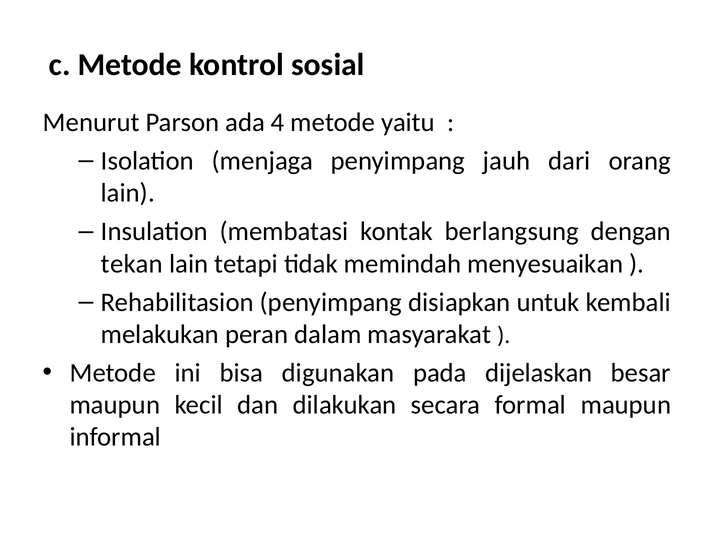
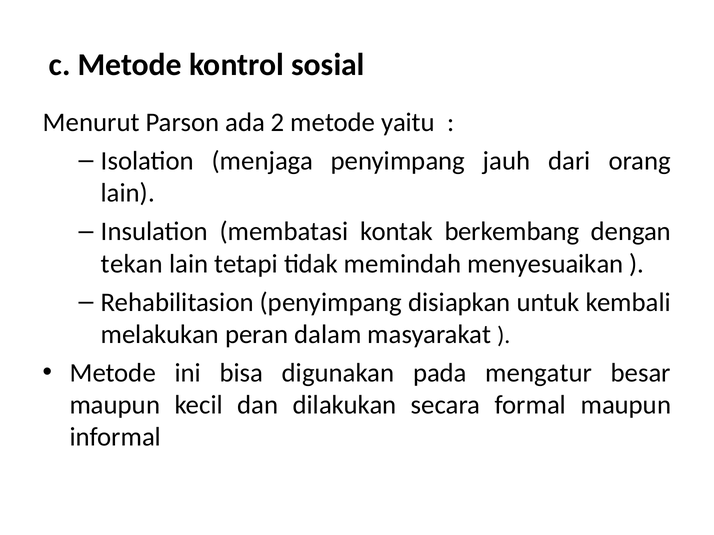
4: 4 -> 2
berlangsung: berlangsung -> berkembang
dijelaskan: dijelaskan -> mengatur
